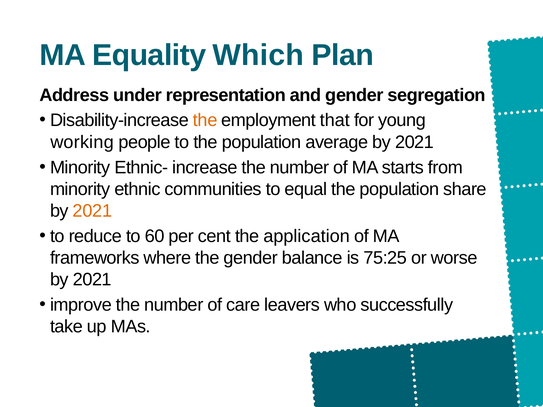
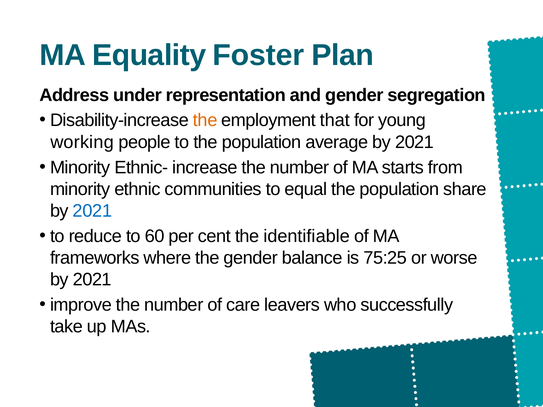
Which: Which -> Foster
2021 at (92, 211) colour: orange -> blue
application: application -> identifiable
